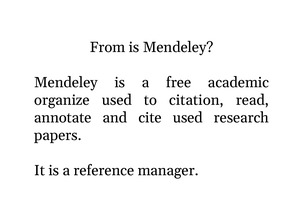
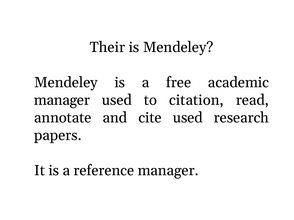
From: From -> Their
organize at (62, 100): organize -> manager
